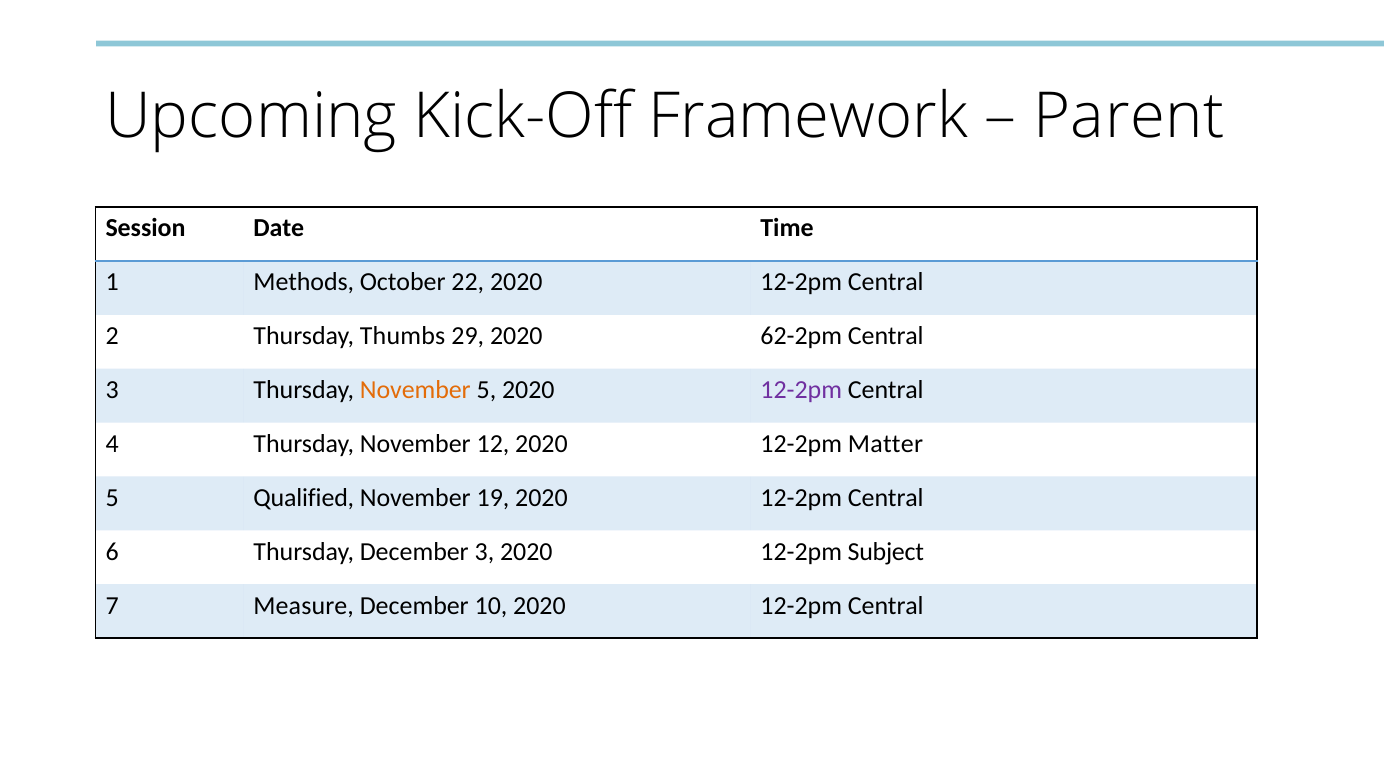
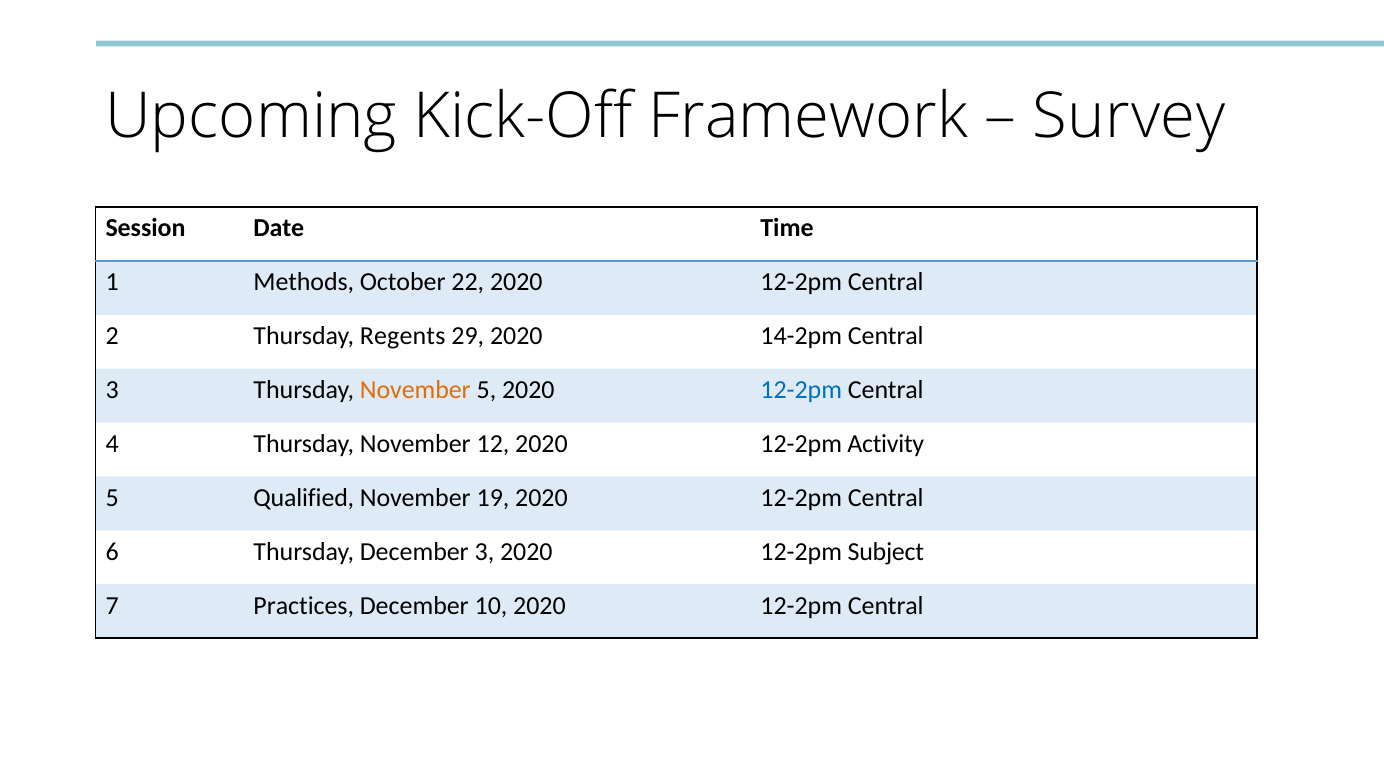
Parent: Parent -> Survey
Thumbs: Thumbs -> Regents
62-2pm: 62-2pm -> 14-2pm
12-2pm at (801, 390) colour: purple -> blue
Matter: Matter -> Activity
Measure: Measure -> Practices
